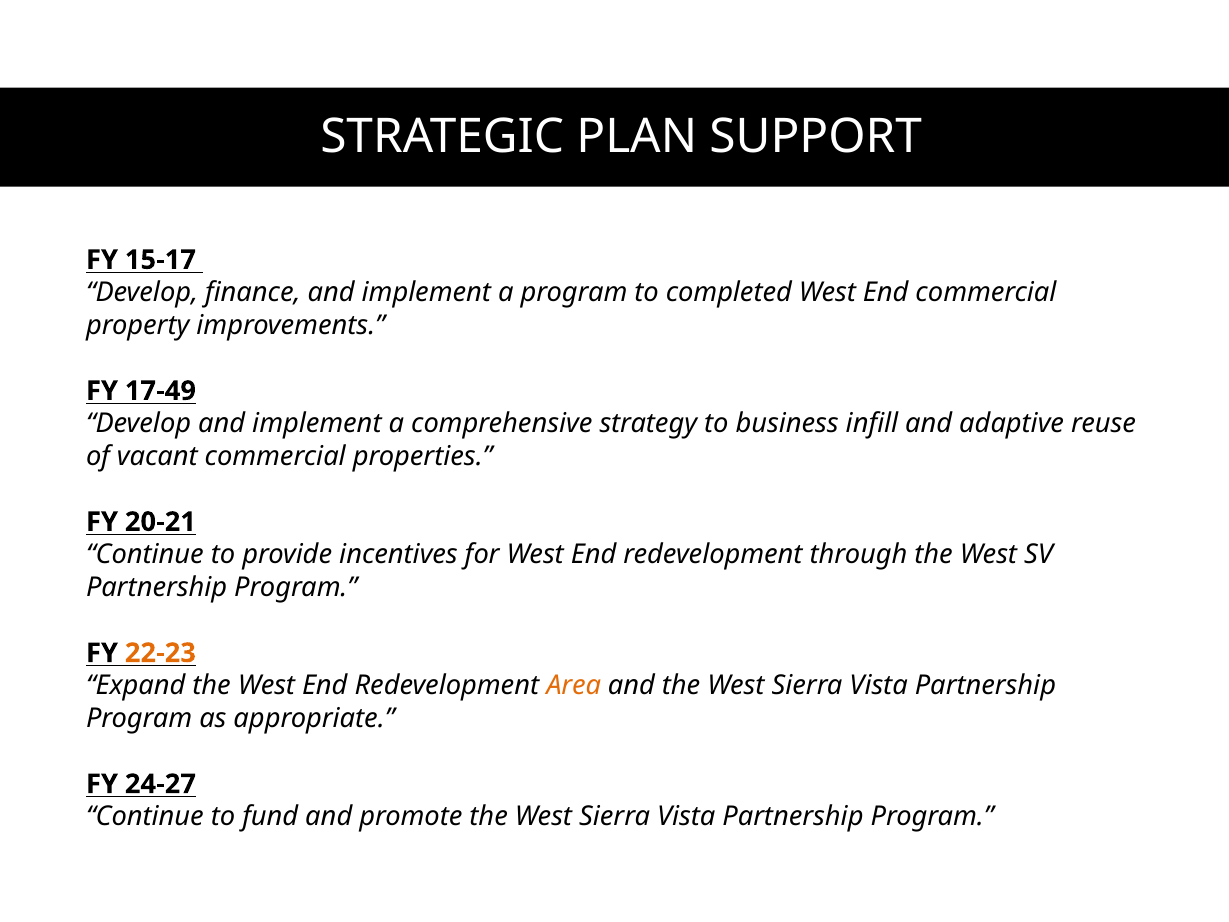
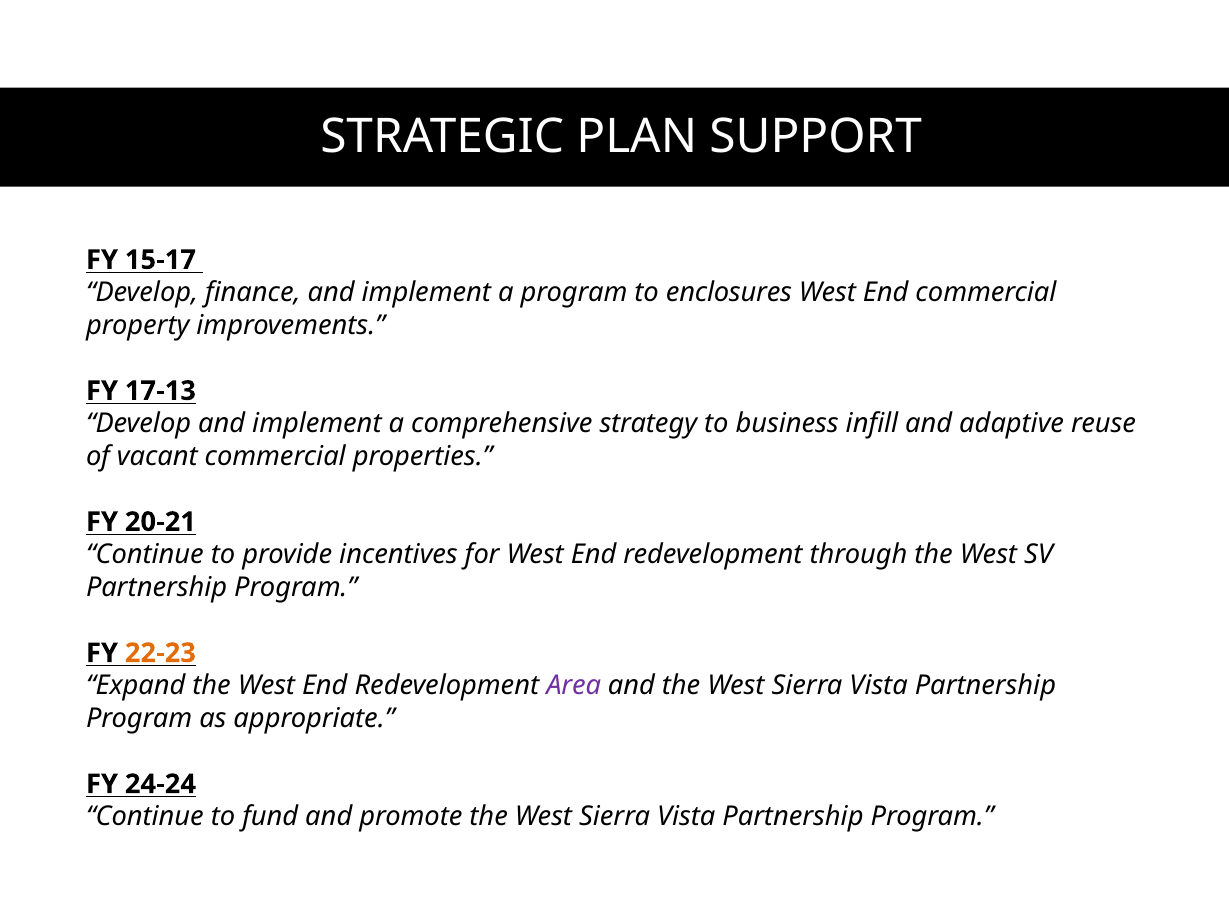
completed: completed -> enclosures
17-49: 17-49 -> 17-13
Area colour: orange -> purple
24-27: 24-27 -> 24-24
